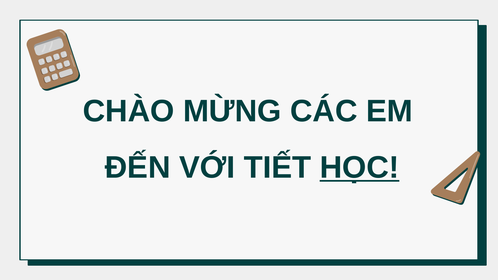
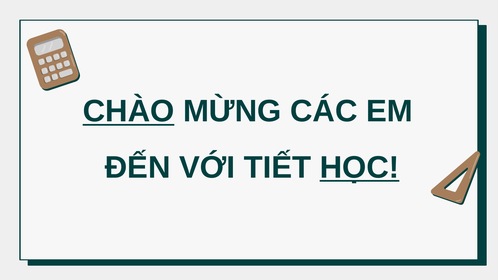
CHÀO underline: none -> present
